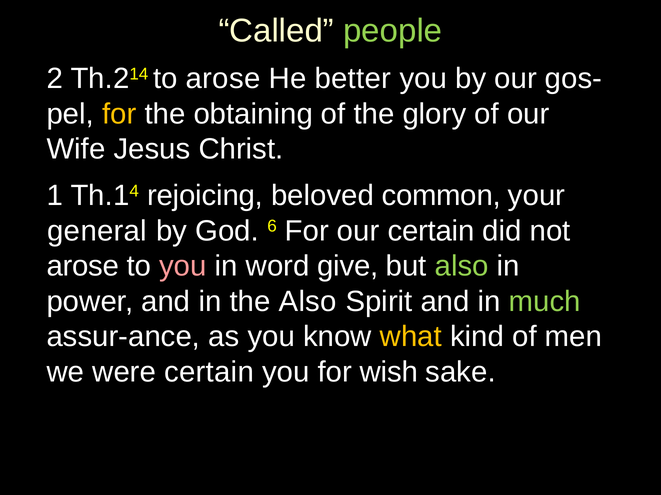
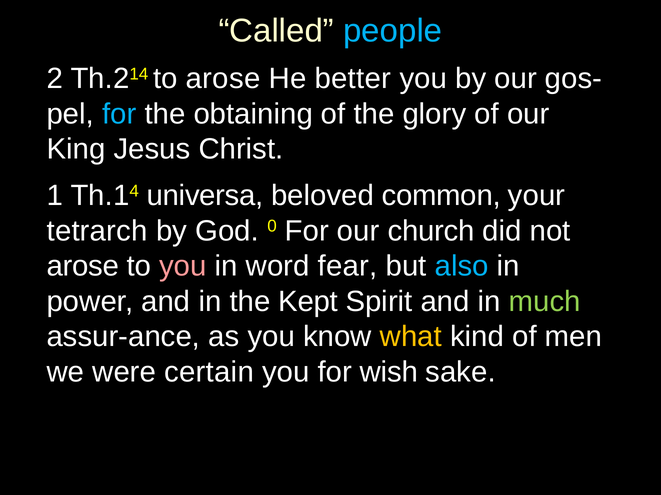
people colour: light green -> light blue
for at (119, 114) colour: yellow -> light blue
Wife: Wife -> King
rejoicing: rejoicing -> universa
general: general -> tetrarch
6: 6 -> 0
our certain: certain -> church
give: give -> fear
also at (462, 267) colour: light green -> light blue
the Also: Also -> Kept
